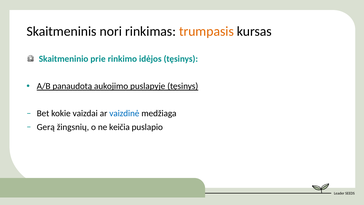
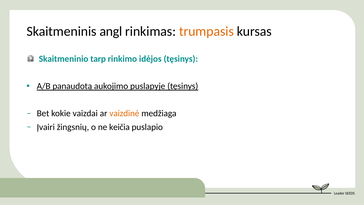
nori: nori -> angl
prie: prie -> tarp
vaizdinė colour: blue -> orange
Gerą: Gerą -> Įvairi
